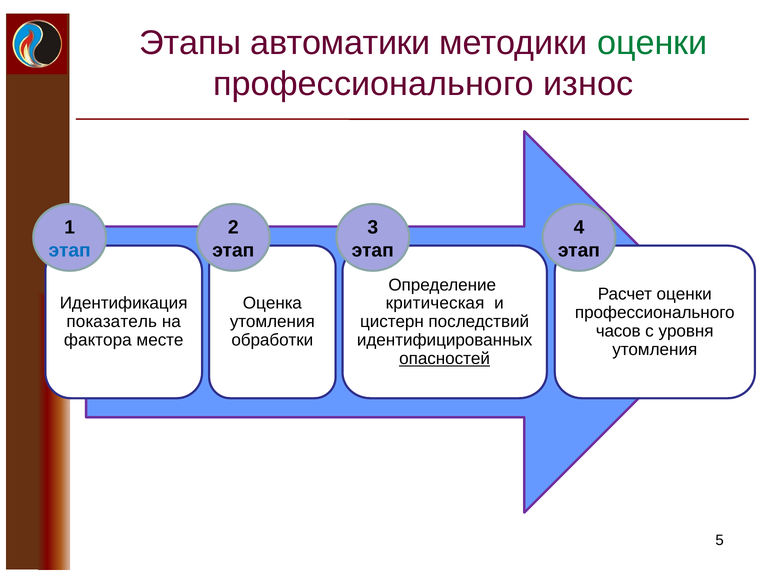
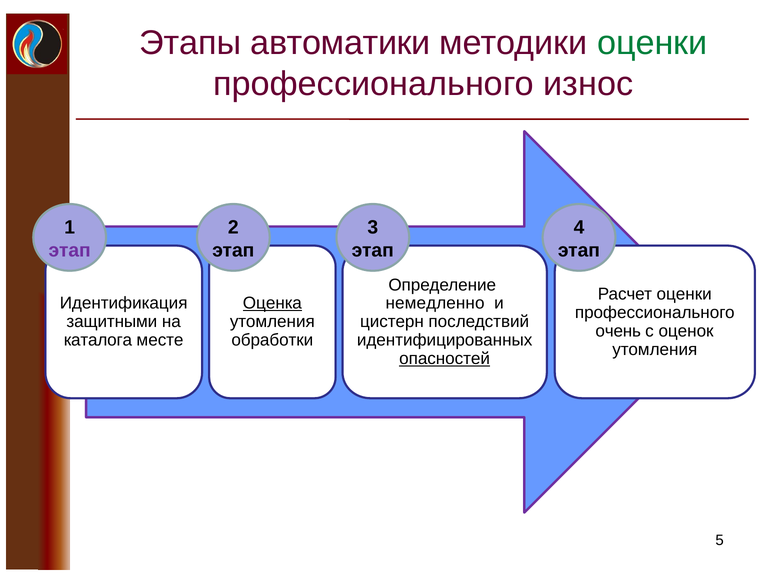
этап at (70, 250) colour: blue -> purple
Оценка underline: none -> present
критическая: критическая -> немедленно
показатель: показатель -> защитными
часов: часов -> очень
уровня: уровня -> оценок
фактора: фактора -> каталога
